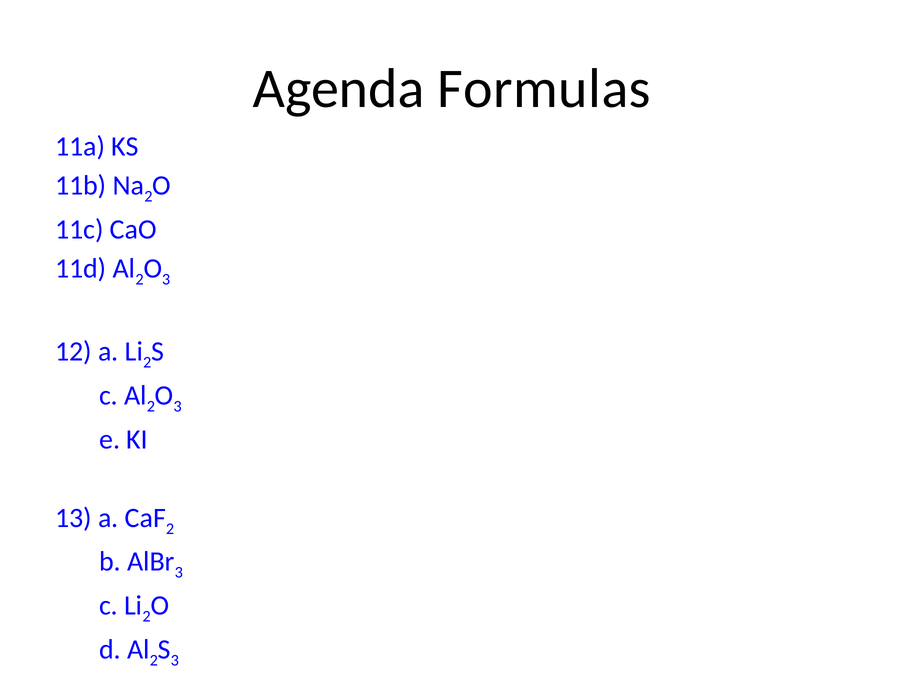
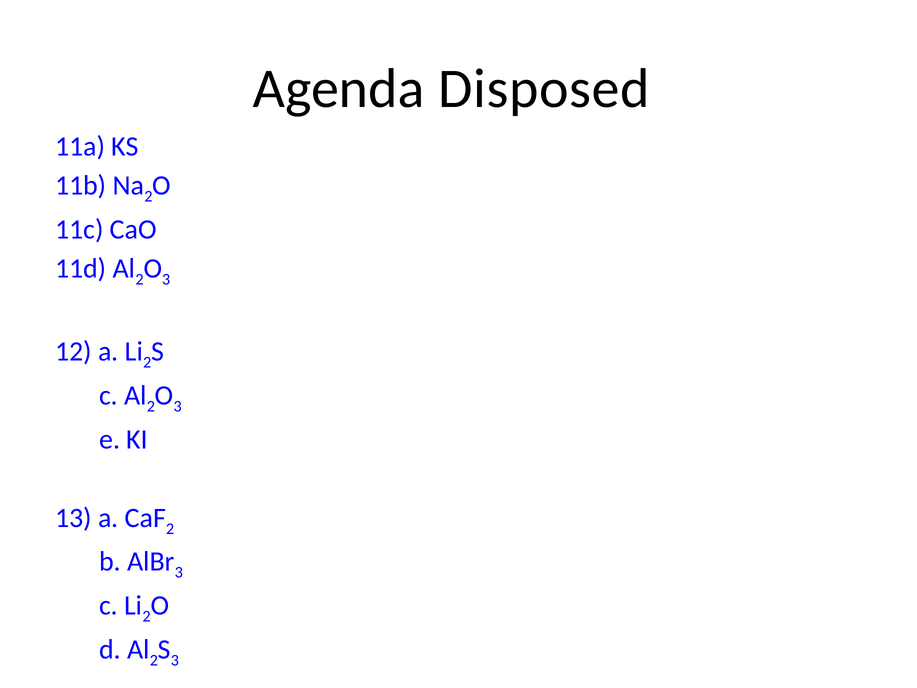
Formulas: Formulas -> Disposed
